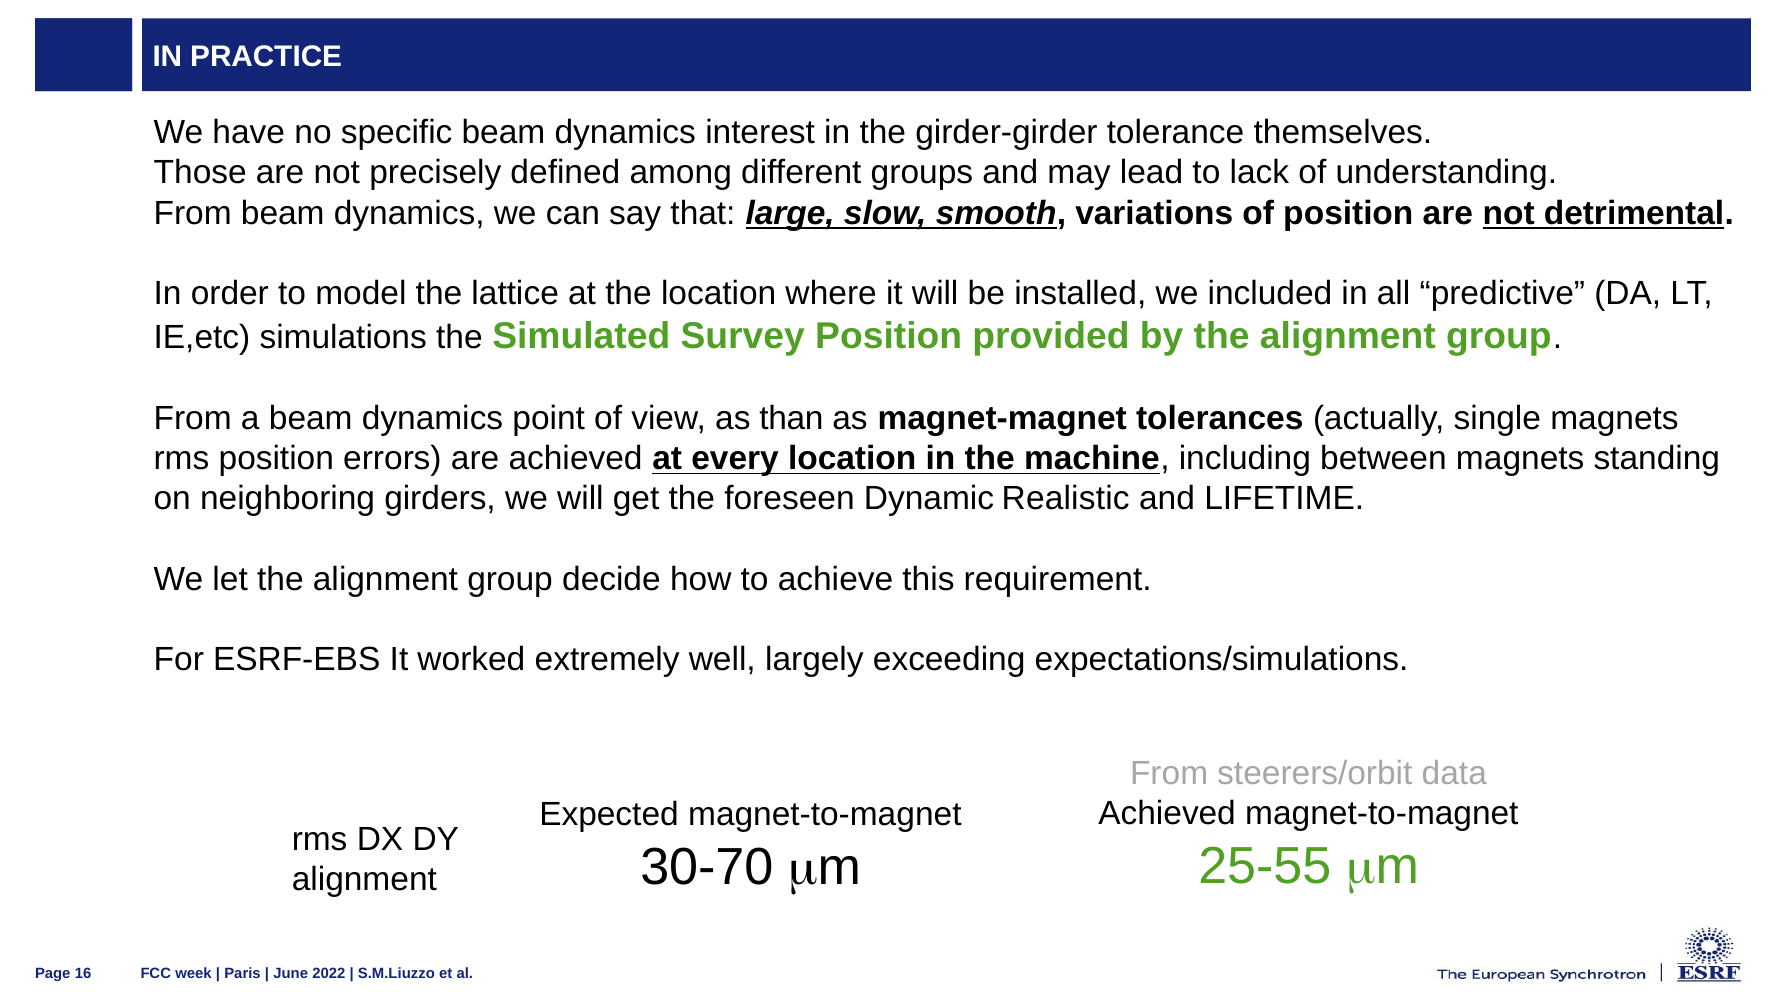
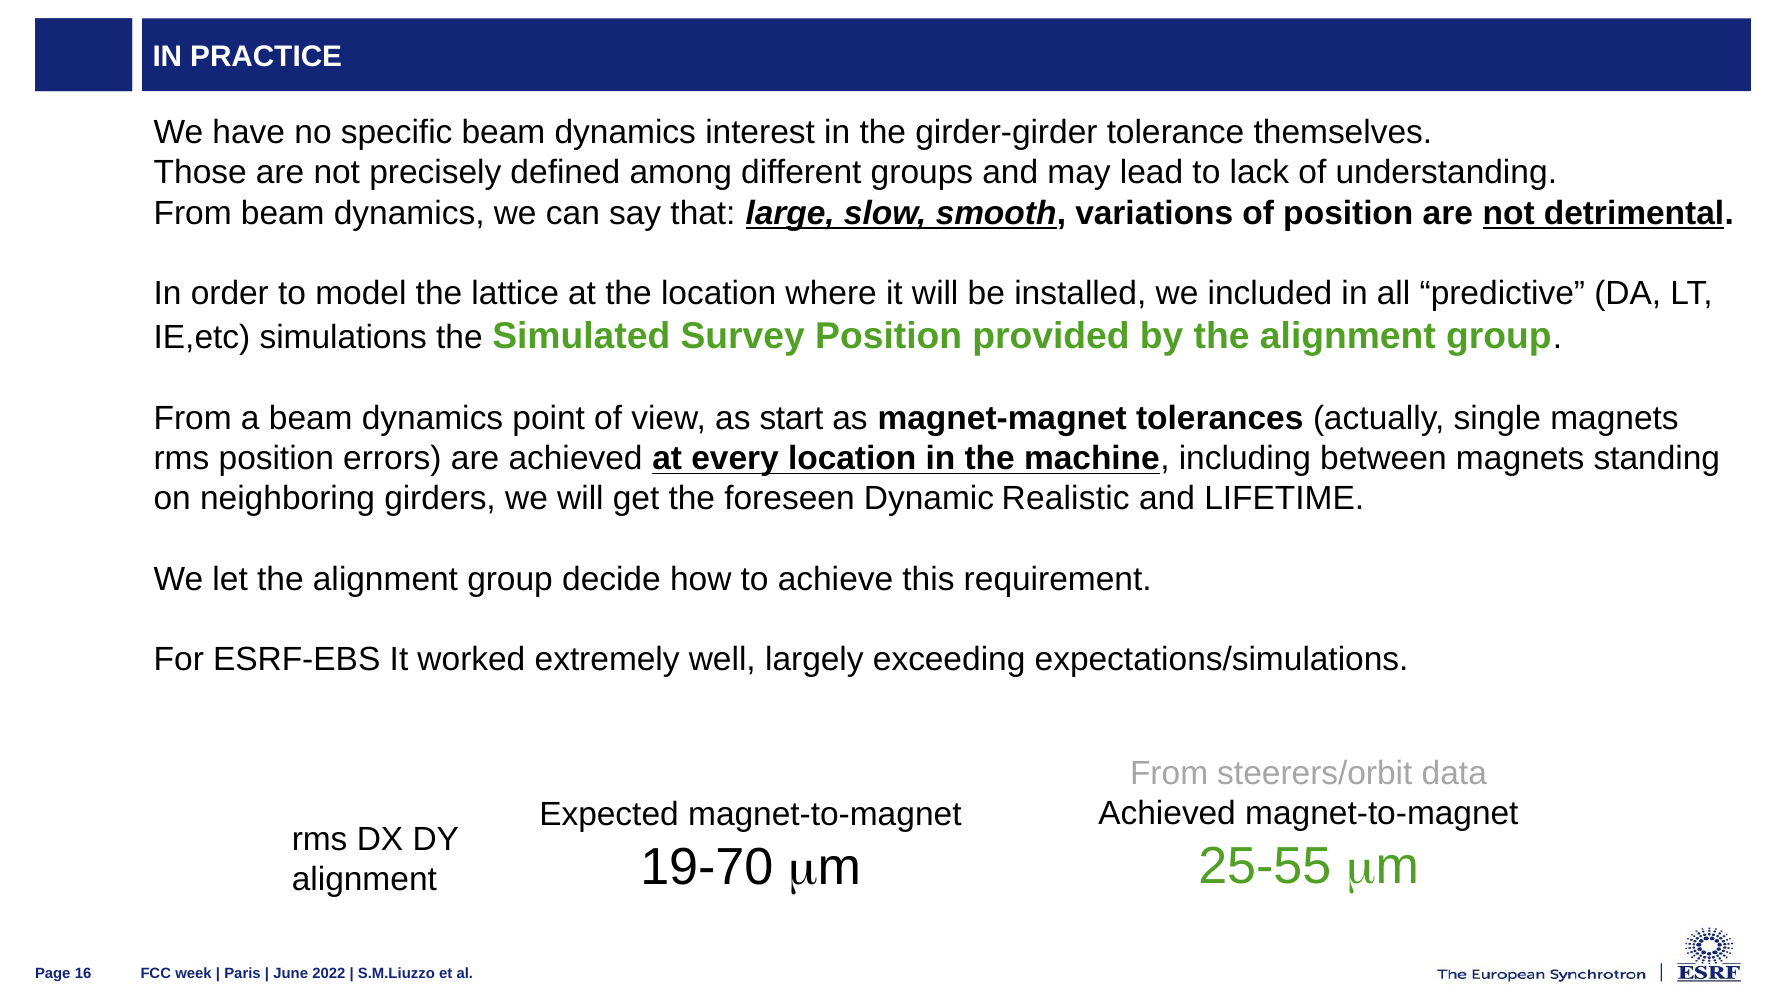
than: than -> start
30-70: 30-70 -> 19-70
